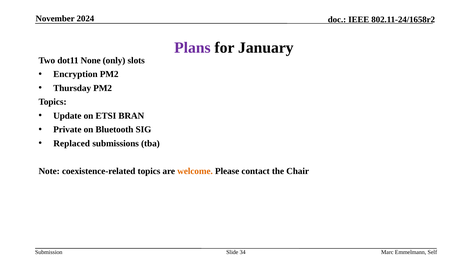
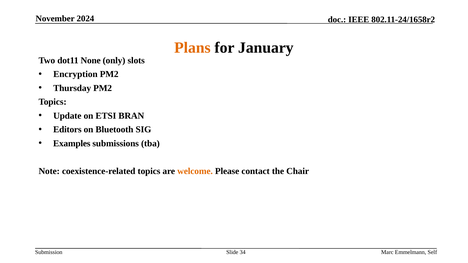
Plans colour: purple -> orange
Private: Private -> Editors
Replaced: Replaced -> Examples
